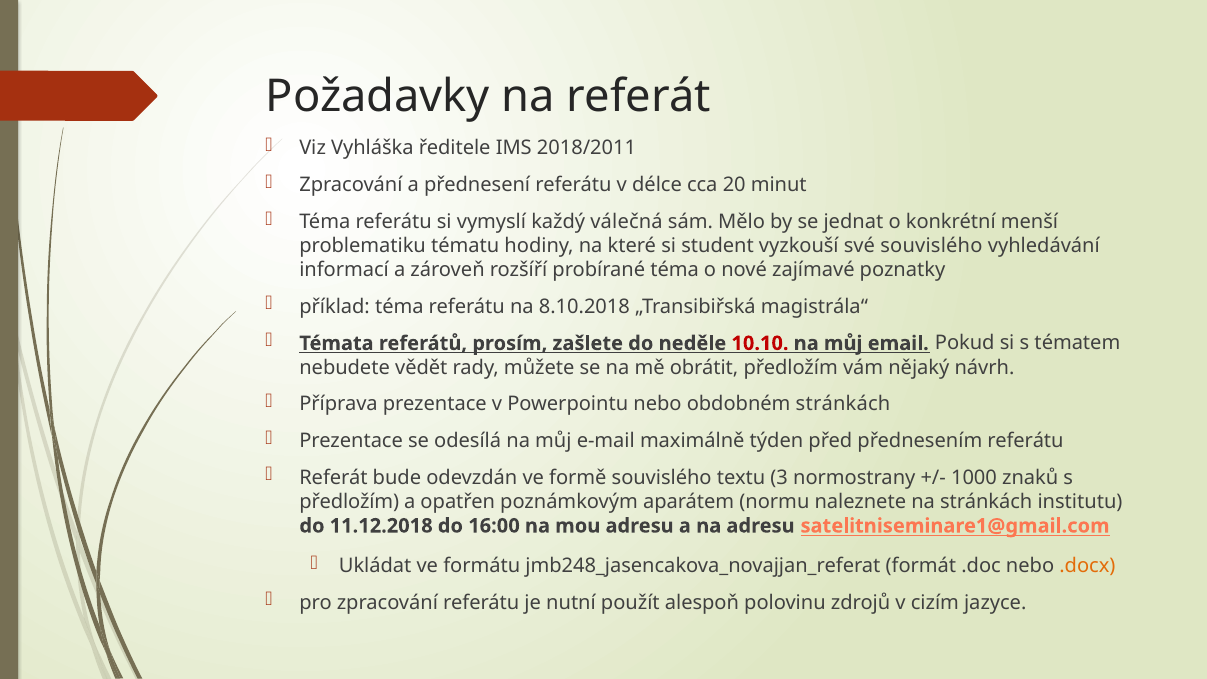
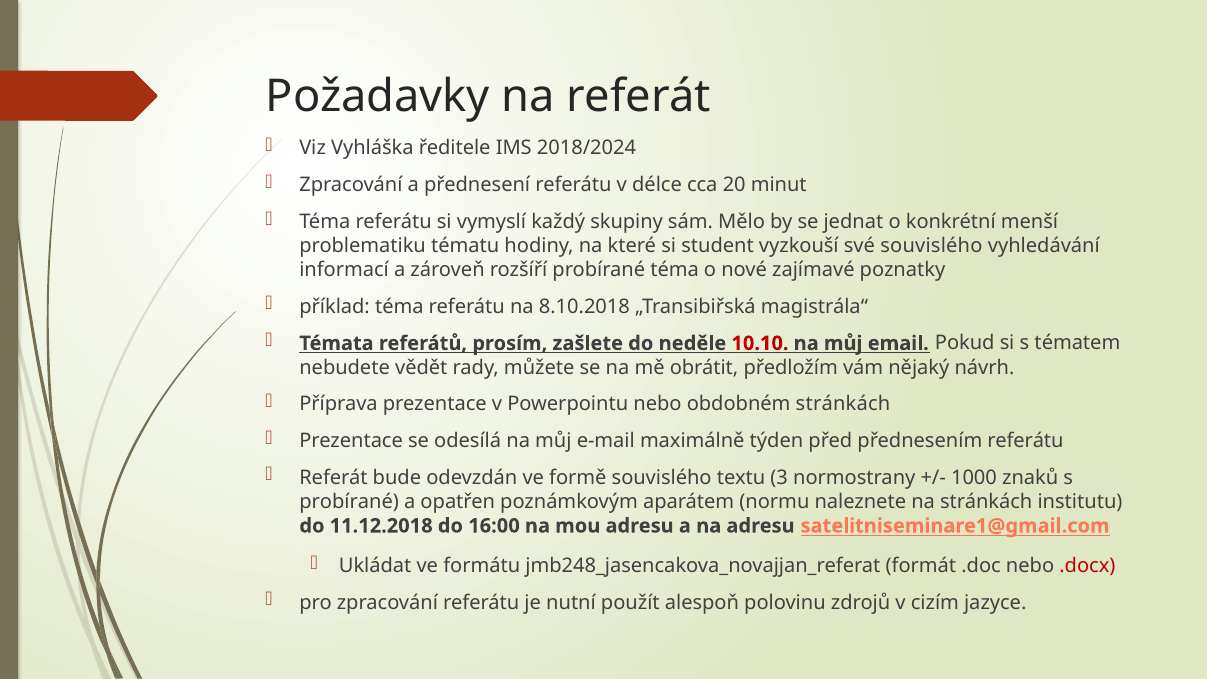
2018/2011: 2018/2011 -> 2018/2024
válečná: válečná -> skupiny
předložím at (349, 502): předložím -> probírané
.docx colour: orange -> red
